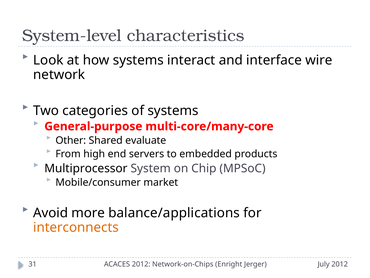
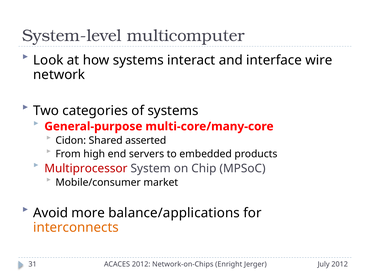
characteristics: characteristics -> multicomputer
Other: Other -> Cidon
evaluate: evaluate -> asserted
Multiprocessor colour: black -> red
